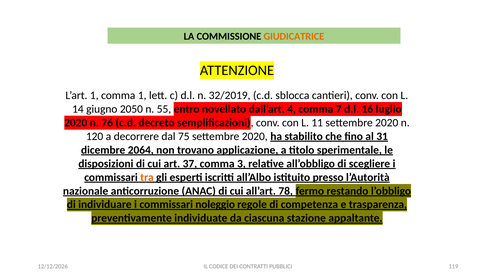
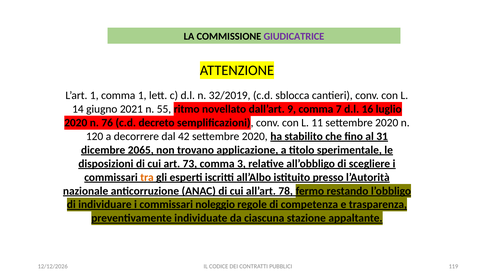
GIUDICATRICE colour: orange -> purple
2050: 2050 -> 2021
entro: entro -> ritmo
4: 4 -> 9
75: 75 -> 42
2064: 2064 -> 2065
37: 37 -> 73
